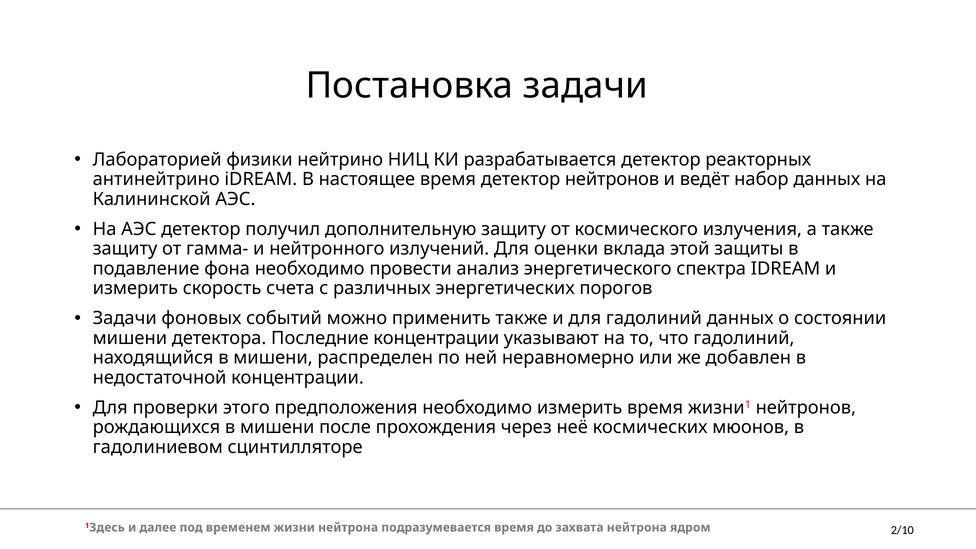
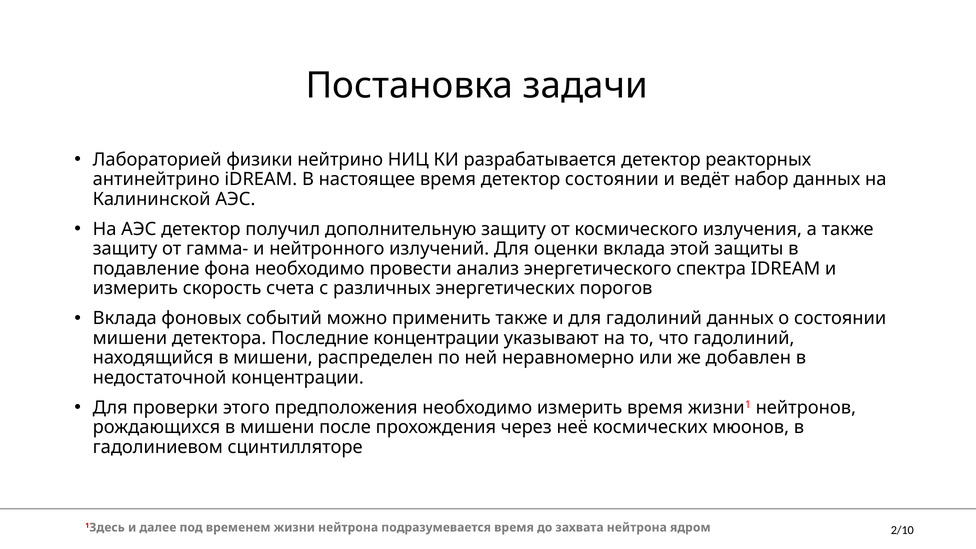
детектор нейтронов: нейтронов -> состоянии
Задачи at (125, 318): Задачи -> Вклада
